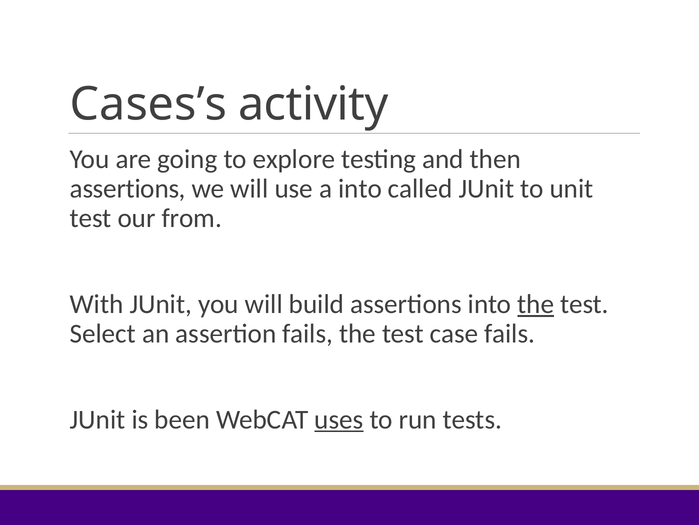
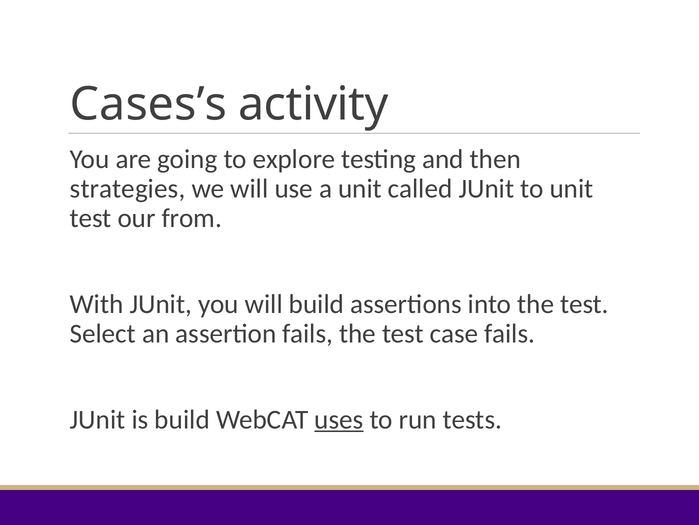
assertions at (128, 189): assertions -> strategies
a into: into -> unit
the at (536, 304) underline: present -> none
is been: been -> build
